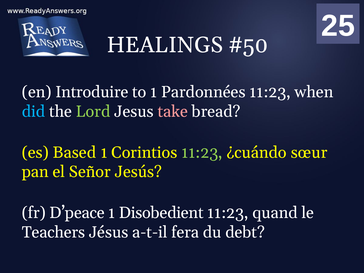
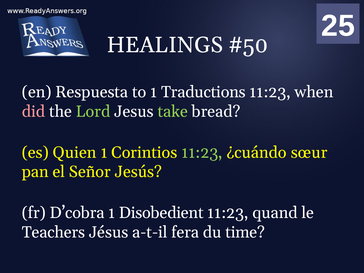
Introduire: Introduire -> Respuesta
Pardonnées: Pardonnées -> Traductions
did colour: light blue -> pink
take colour: pink -> light green
Based: Based -> Quien
D’peace: D’peace -> D’cobra
debt: debt -> time
